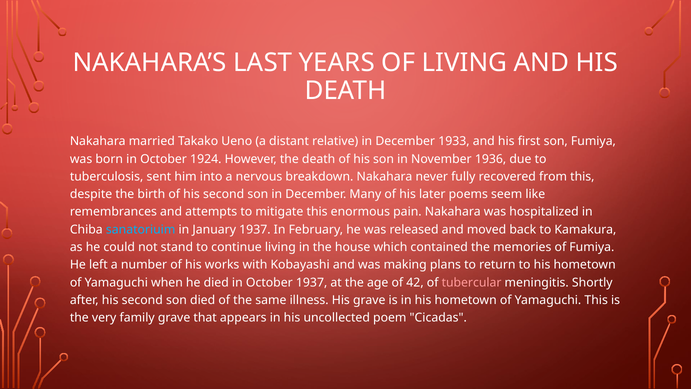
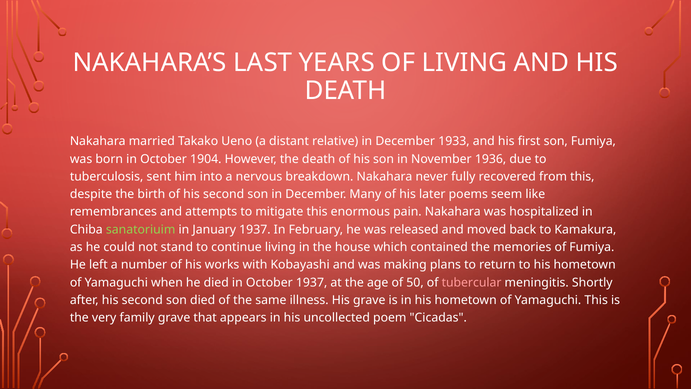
1924: 1924 -> 1904
sanatoriuim colour: light blue -> light green
42: 42 -> 50
